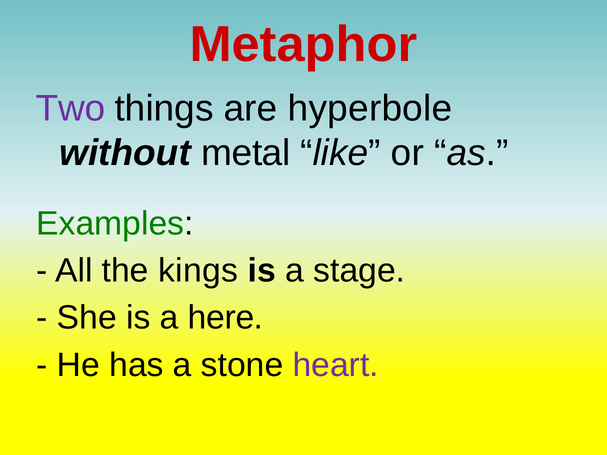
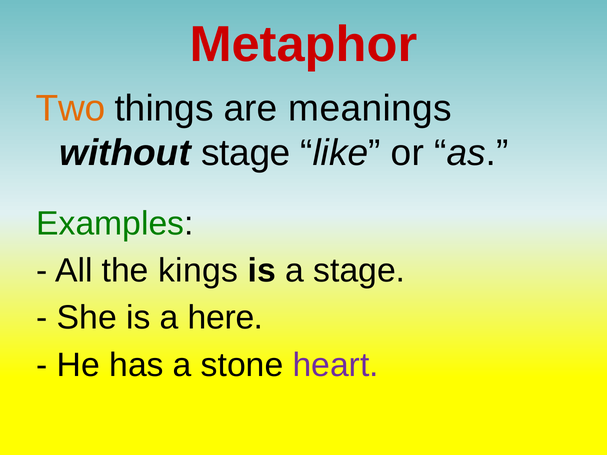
Two colour: purple -> orange
hyperbole: hyperbole -> meanings
without metal: metal -> stage
